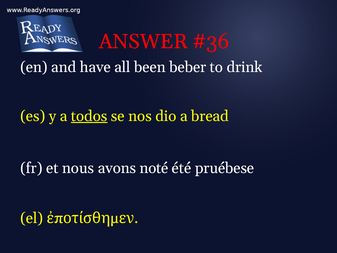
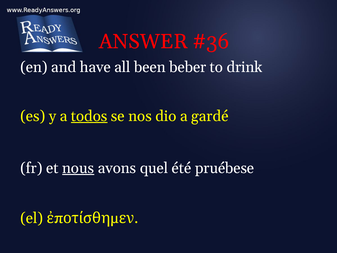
bread: bread -> gardé
nous underline: none -> present
noté: noté -> quel
